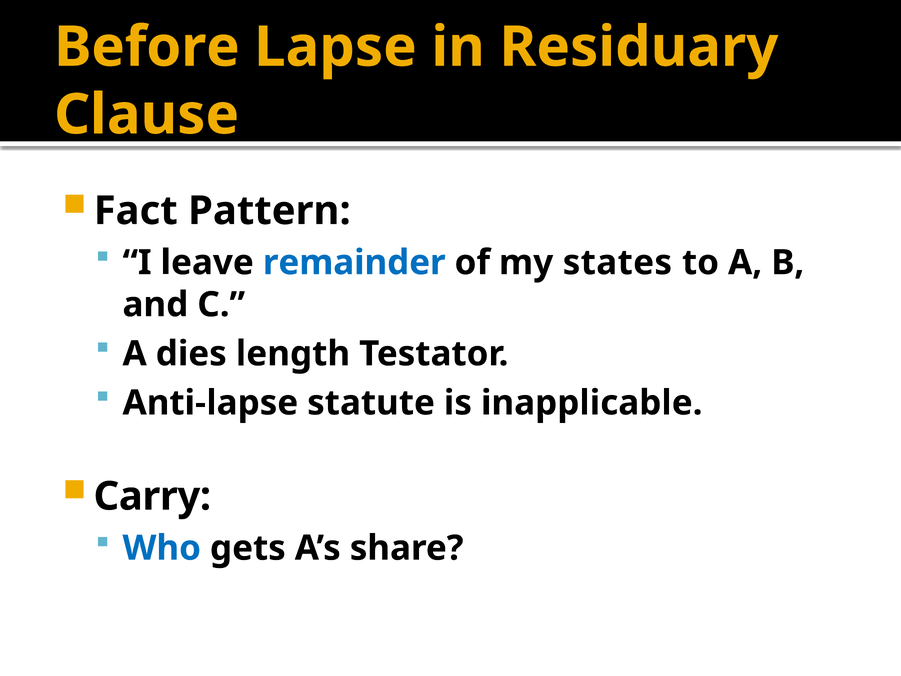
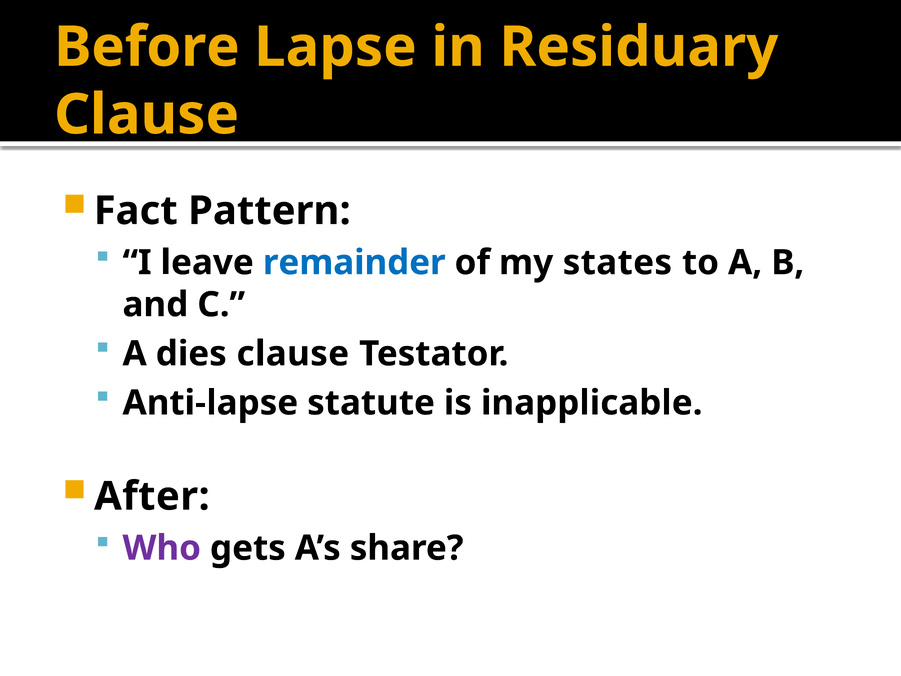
dies length: length -> clause
Carry: Carry -> After
Who colour: blue -> purple
